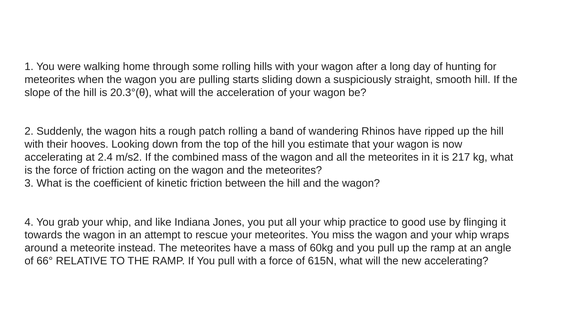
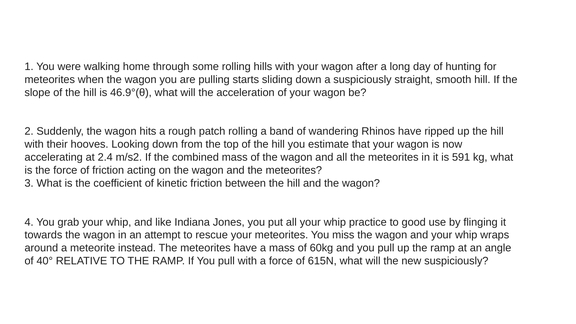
20.3°(θ: 20.3°(θ -> 46.9°(θ
217: 217 -> 591
66°: 66° -> 40°
new accelerating: accelerating -> suspiciously
